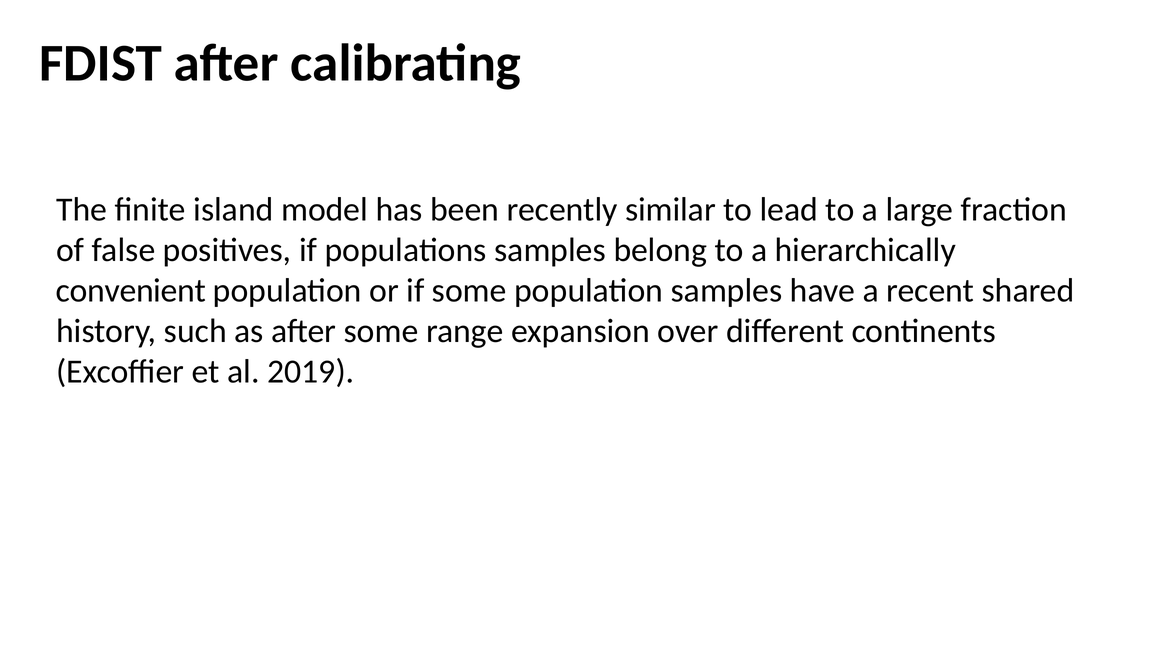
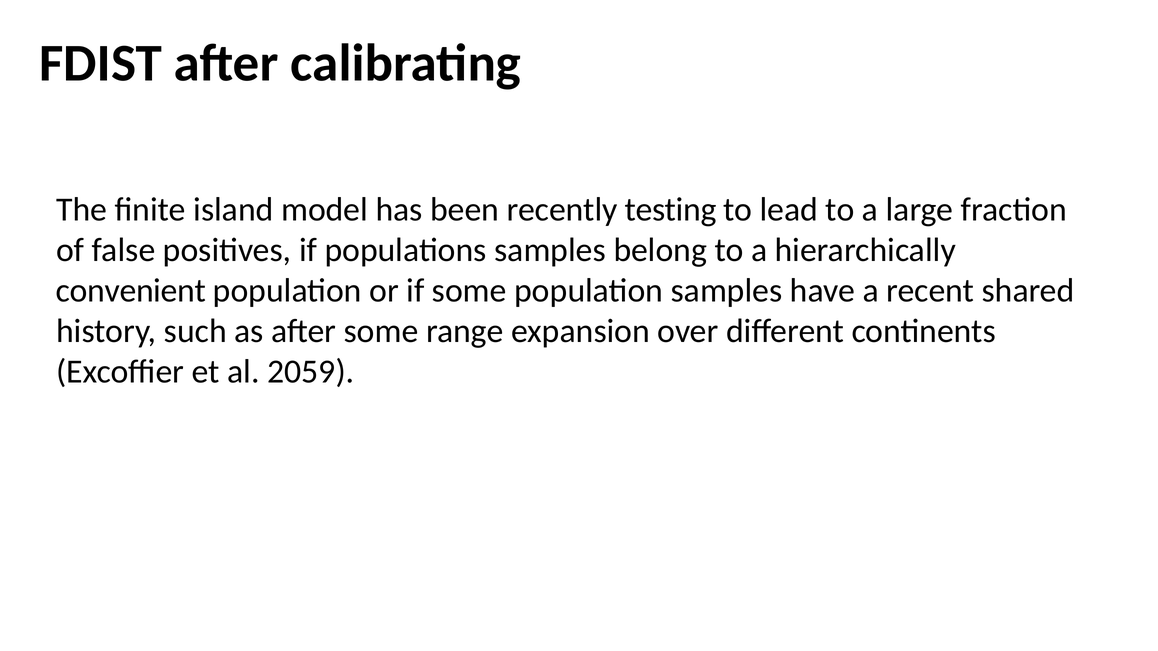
similar: similar -> testing
2019: 2019 -> 2059
